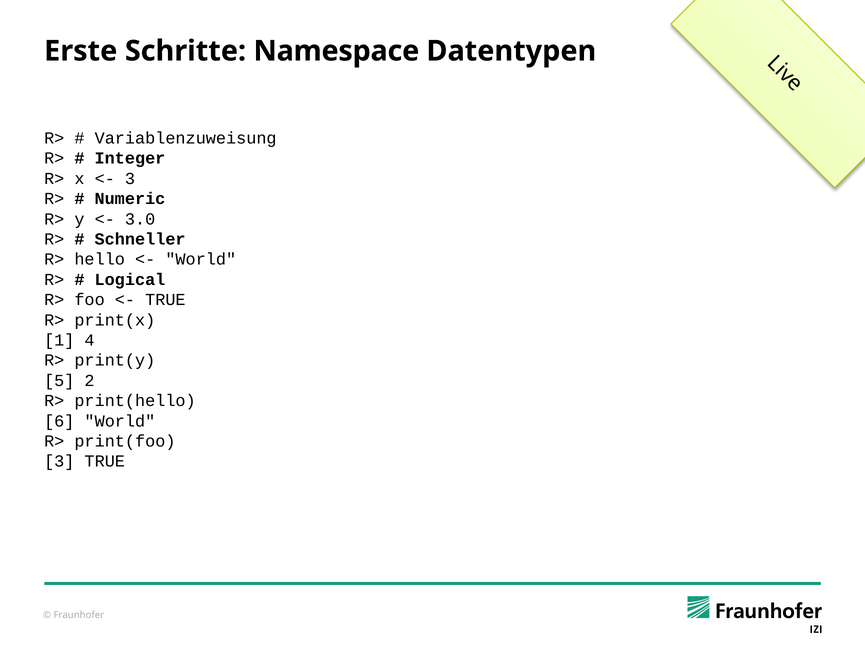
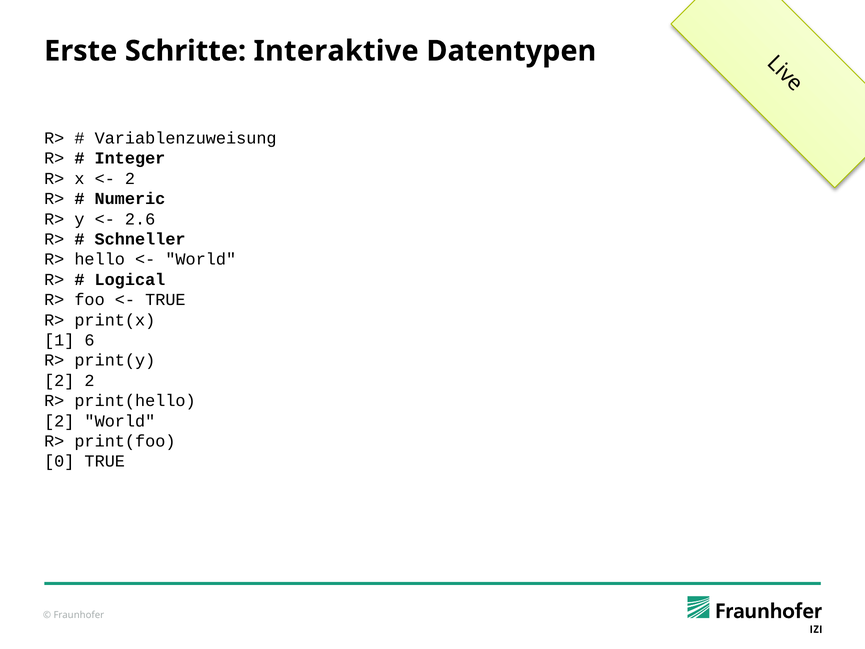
Namespace: Namespace -> Interaktive
3 at (130, 178): 3 -> 2
3.0: 3.0 -> 2.6
4: 4 -> 6
5 at (59, 380): 5 -> 2
6 at (59, 421): 6 -> 2
3 at (59, 461): 3 -> 0
